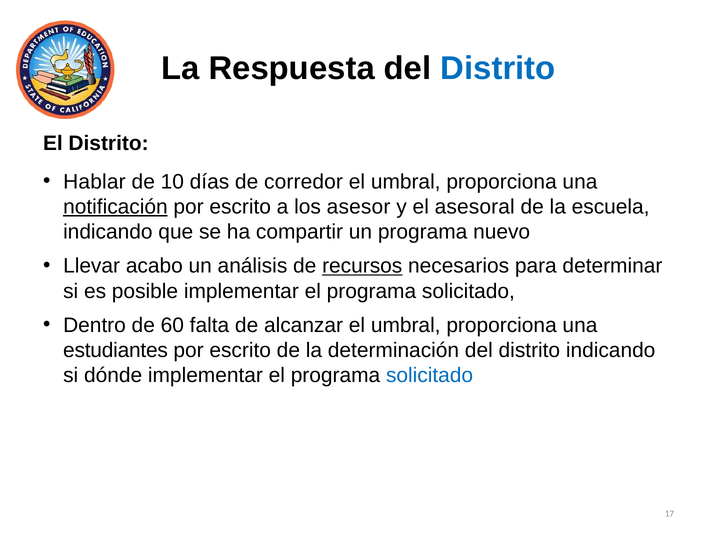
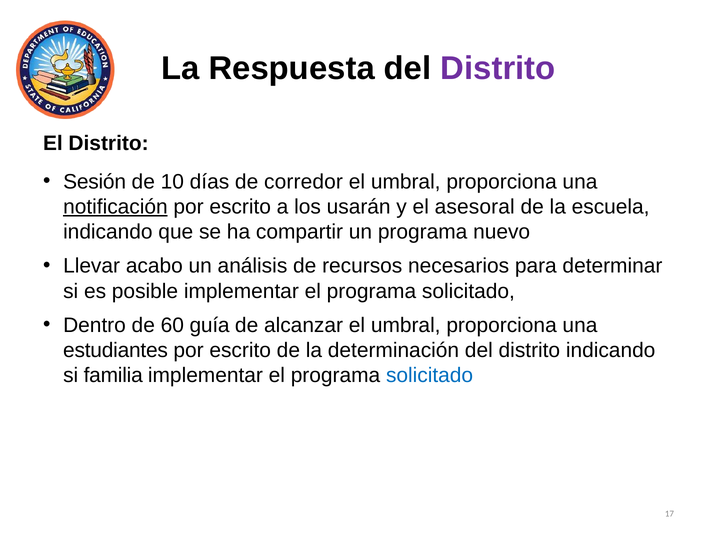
Distrito at (498, 69) colour: blue -> purple
Hablar: Hablar -> Sesión
asesor: asesor -> usarán
recursos underline: present -> none
falta: falta -> guía
dónde: dónde -> familia
